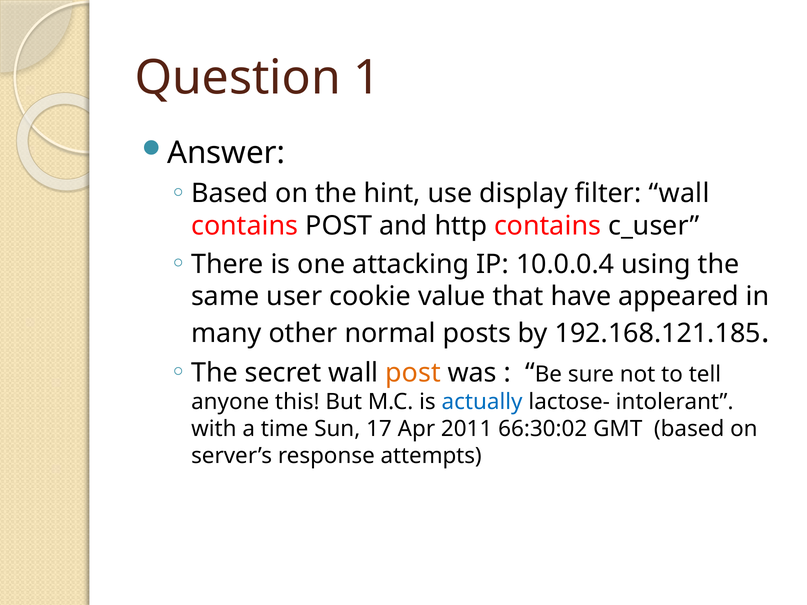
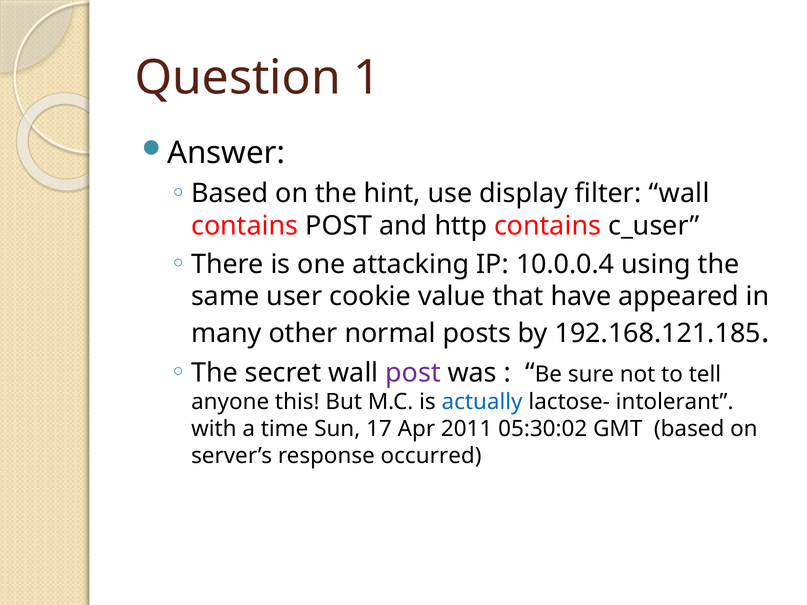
post at (413, 373) colour: orange -> purple
66:30:02: 66:30:02 -> 05:30:02
attempts: attempts -> occurred
